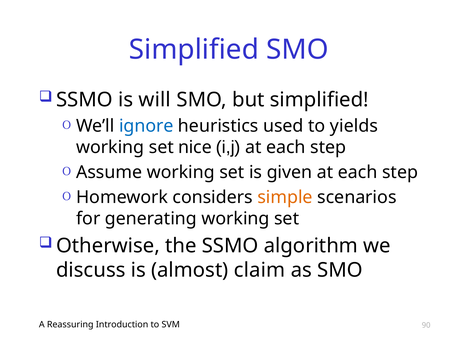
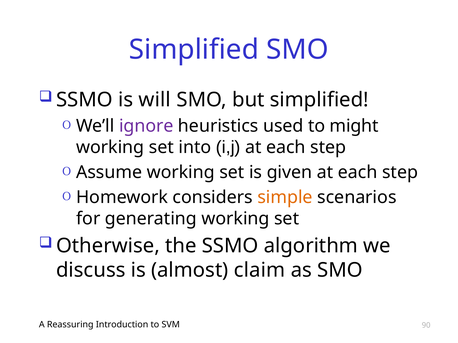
ignore colour: blue -> purple
yields: yields -> might
nice: nice -> into
